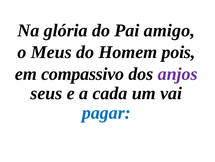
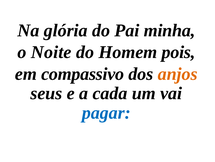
amigo: amigo -> minha
Meus: Meus -> Noite
anjos colour: purple -> orange
